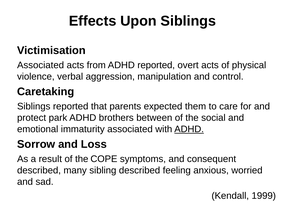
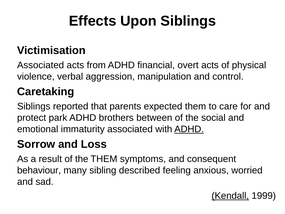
ADHD reported: reported -> financial
the COPE: COPE -> THEM
described at (39, 170): described -> behaviour
Kendall underline: none -> present
